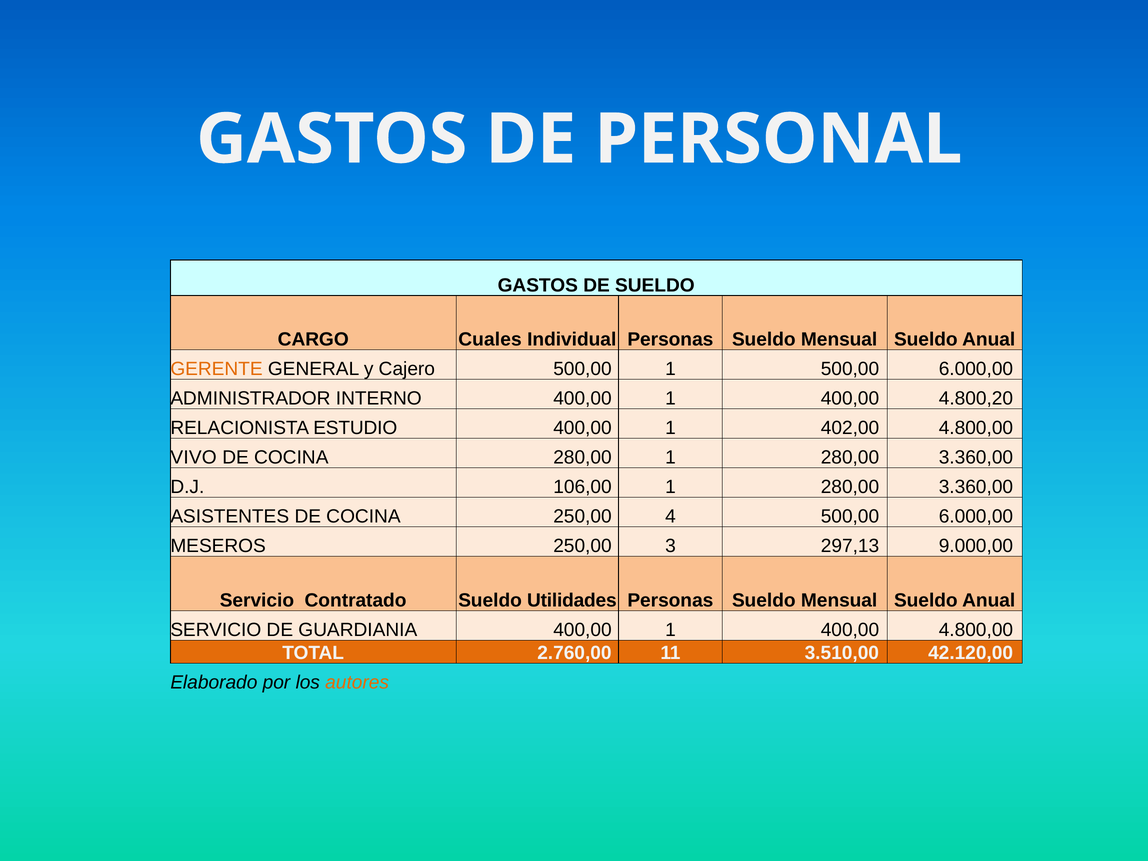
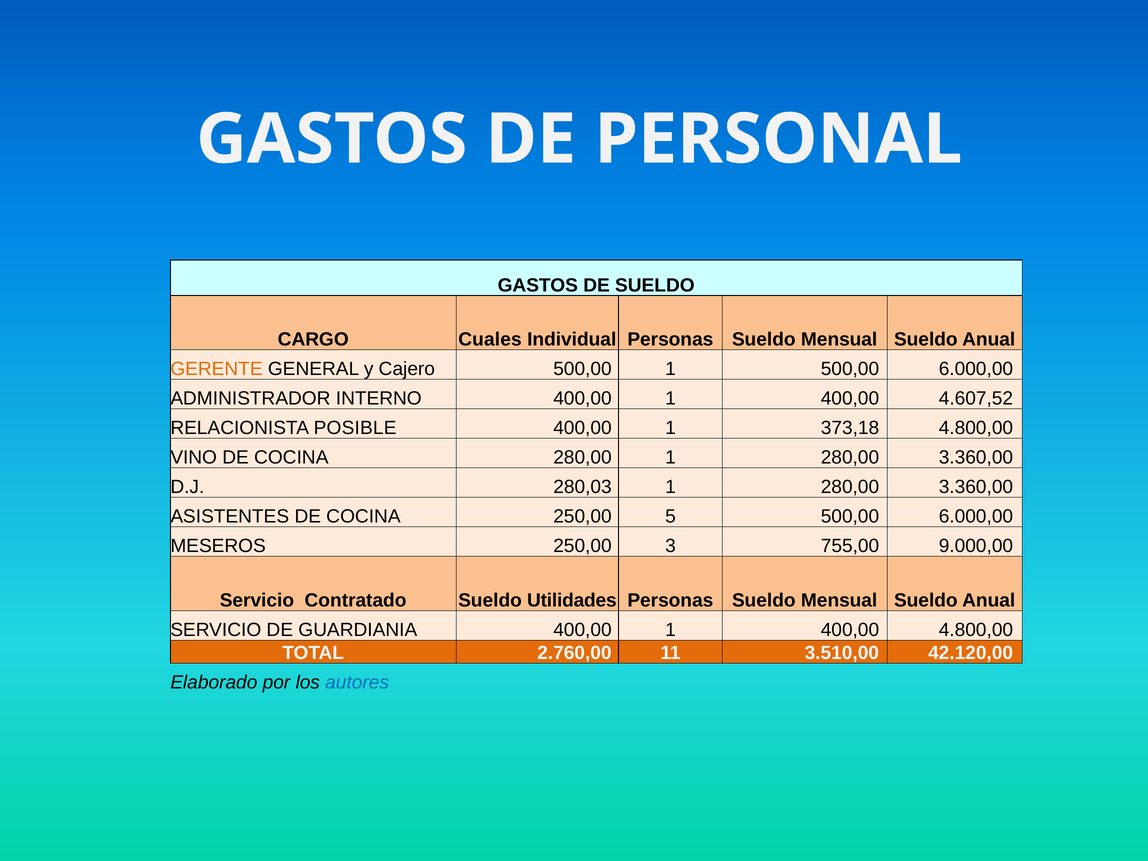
4.800,20: 4.800,20 -> 4.607,52
ESTUDIO: ESTUDIO -> POSIBLE
402,00: 402,00 -> 373,18
VIVO: VIVO -> VINO
106,00: 106,00 -> 280,03
4: 4 -> 5
297,13: 297,13 -> 755,00
autores colour: orange -> blue
